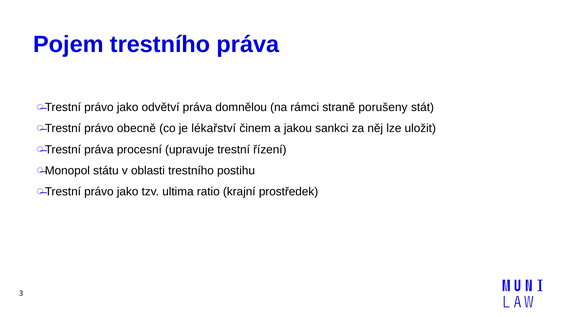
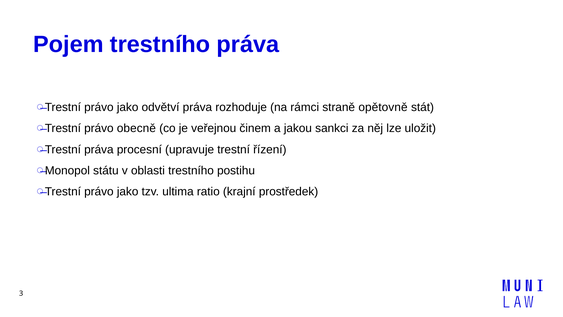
domnělou: domnělou -> rozhoduje
porušeny: porušeny -> opětovně
lékařství: lékařství -> veřejnou
